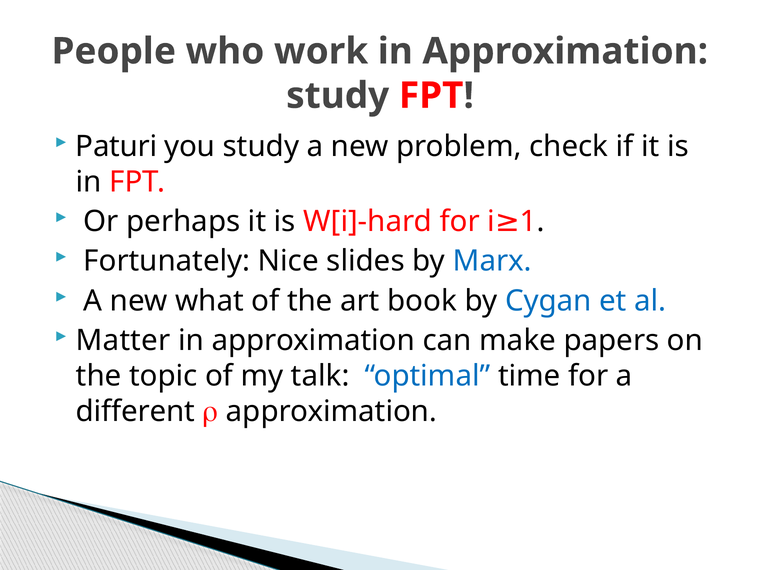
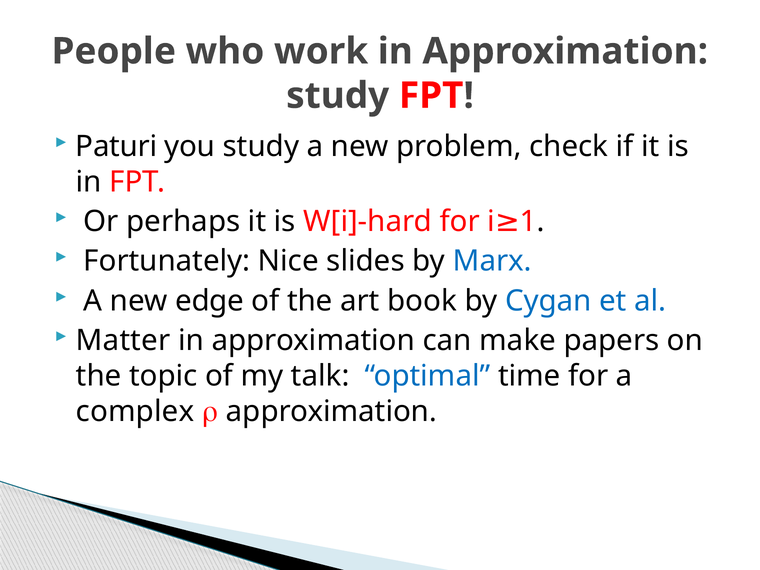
what: what -> edge
different: different -> complex
